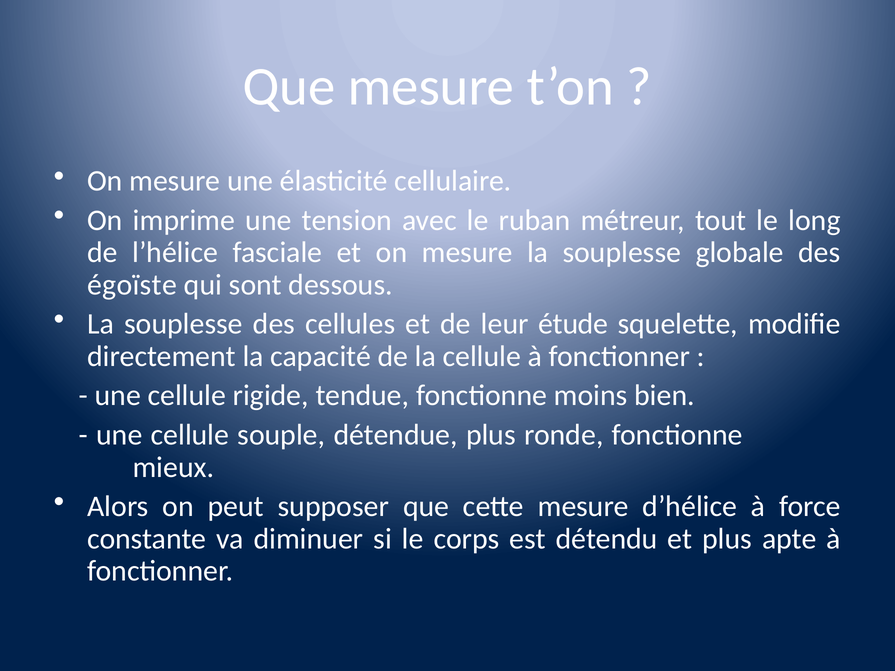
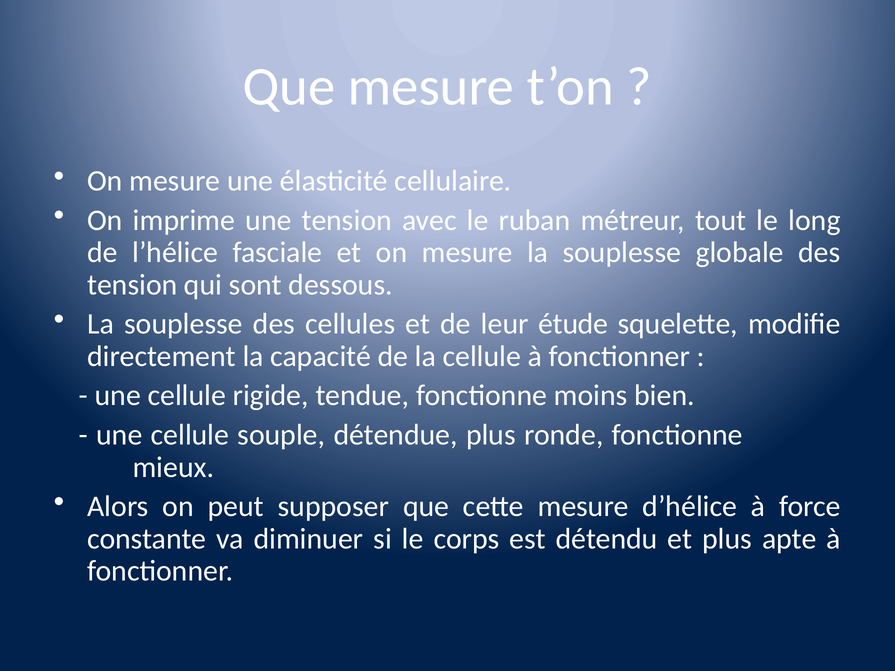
égoïste at (132, 285): égoïste -> tension
